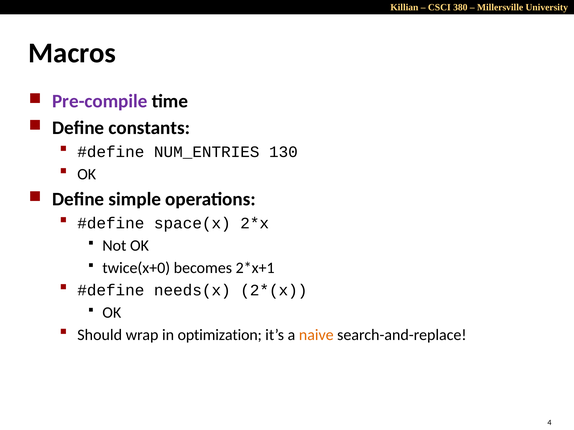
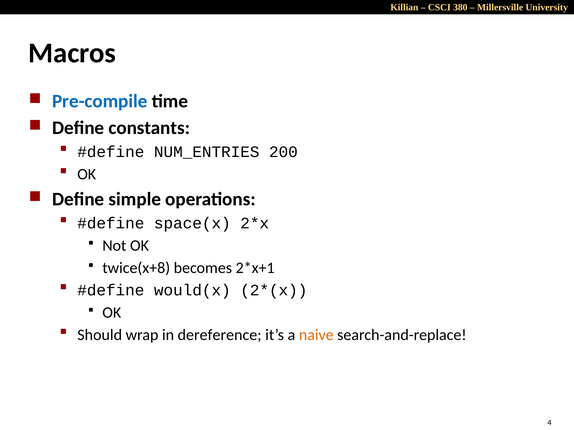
Pre-compile colour: purple -> blue
130: 130 -> 200
twice(x+0: twice(x+0 -> twice(x+8
needs(x: needs(x -> would(x
optimization: optimization -> dereference
